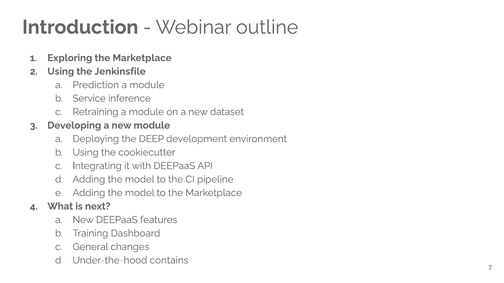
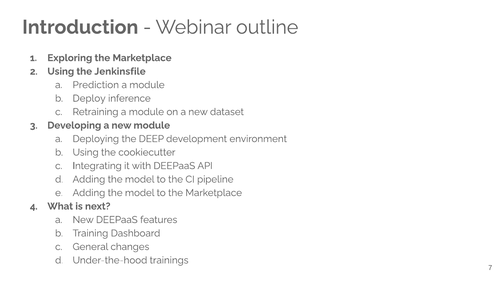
Service: Service -> Deploy
contains: contains -> trainings
